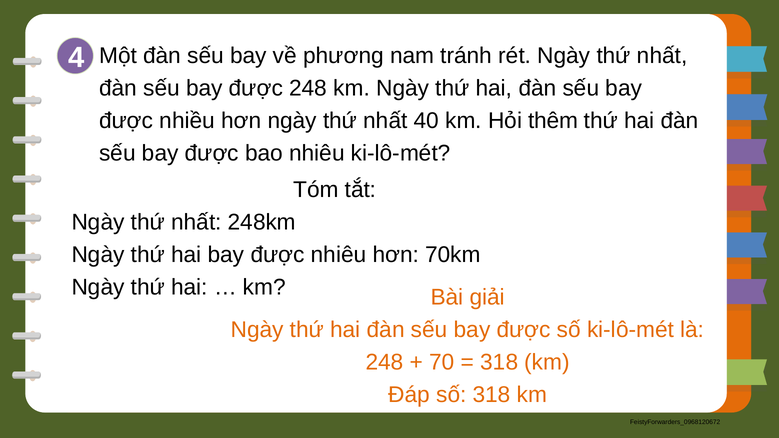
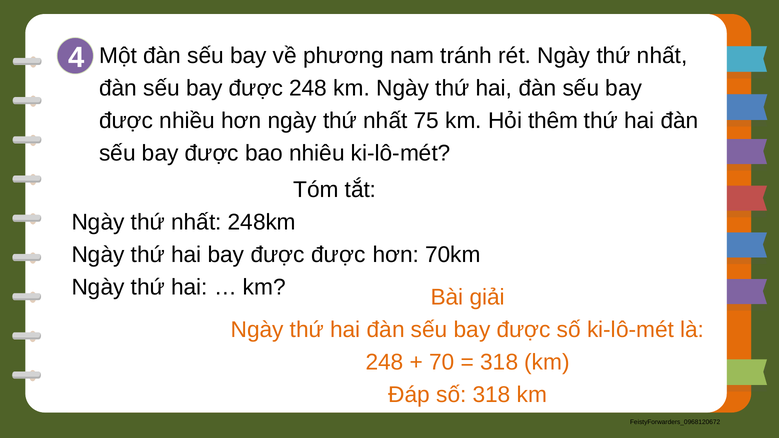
40: 40 -> 75
được nhiêu: nhiêu -> được
